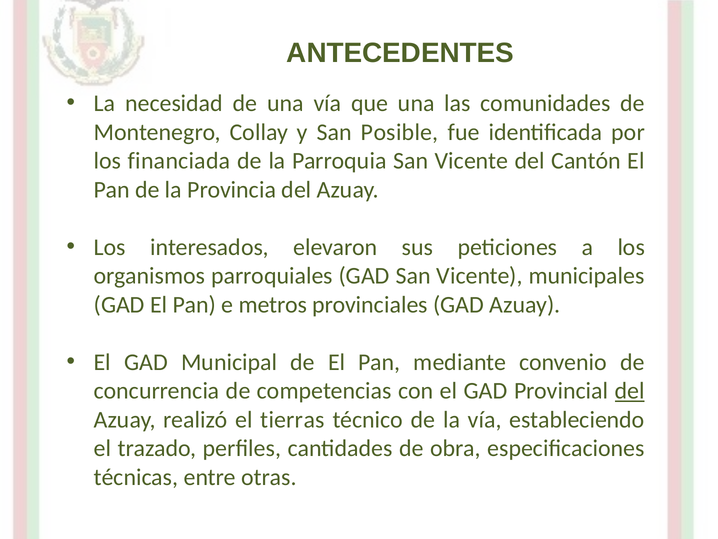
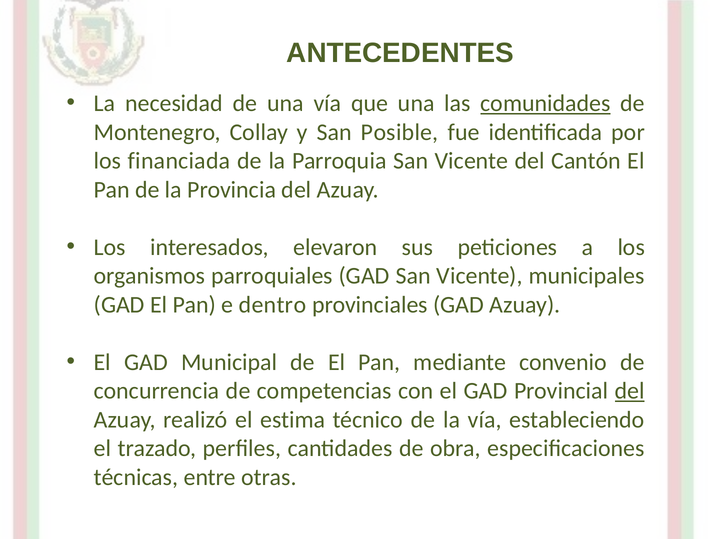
comunidades underline: none -> present
metros: metros -> dentro
tierras: tierras -> estima
